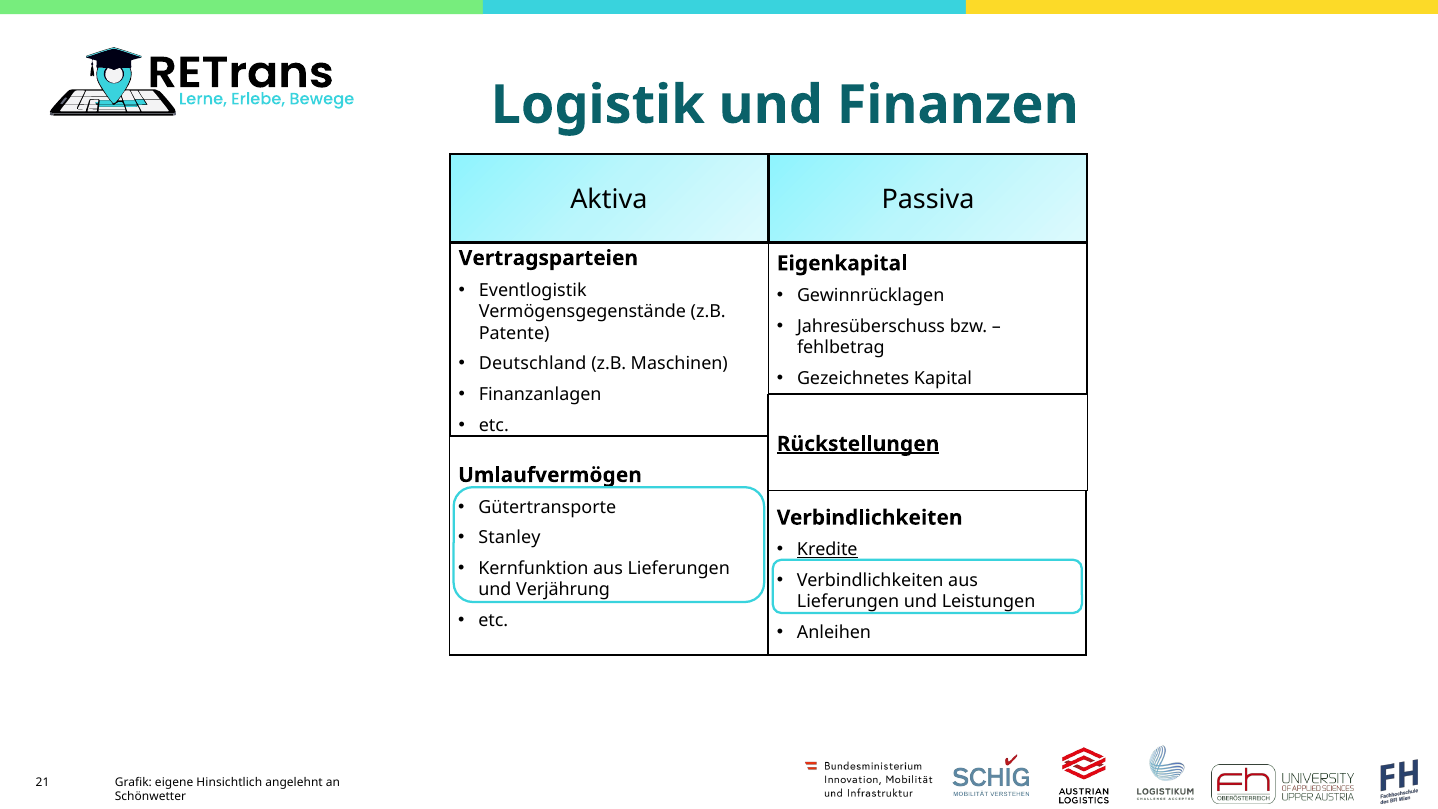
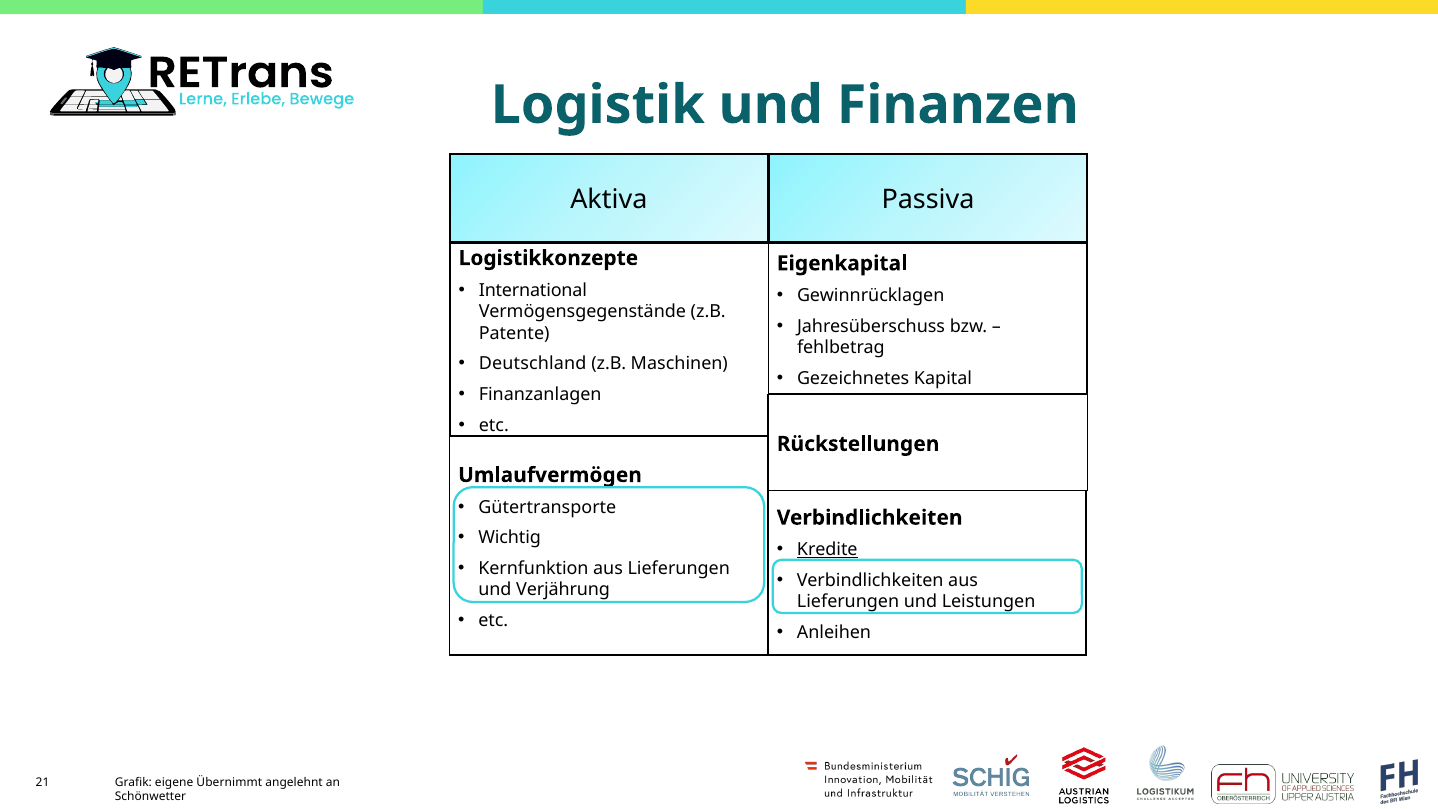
Vertragsparteien: Vertragsparteien -> Logistikkonzepte
Eventlogistik: Eventlogistik -> International
Rückstellungen underline: present -> none
Stanley: Stanley -> Wichtig
Hinsichtlich: Hinsichtlich -> Übernimmt
